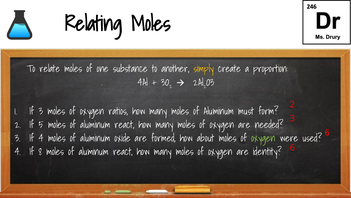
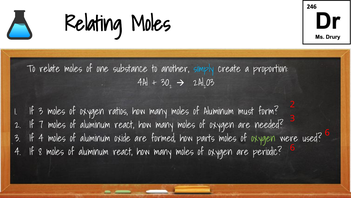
simply colour: yellow -> light blue
5: 5 -> 7
about: about -> parts
identity: identity -> periodic
